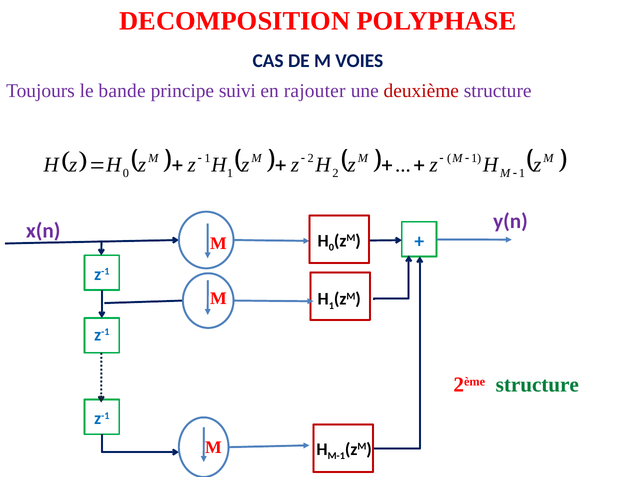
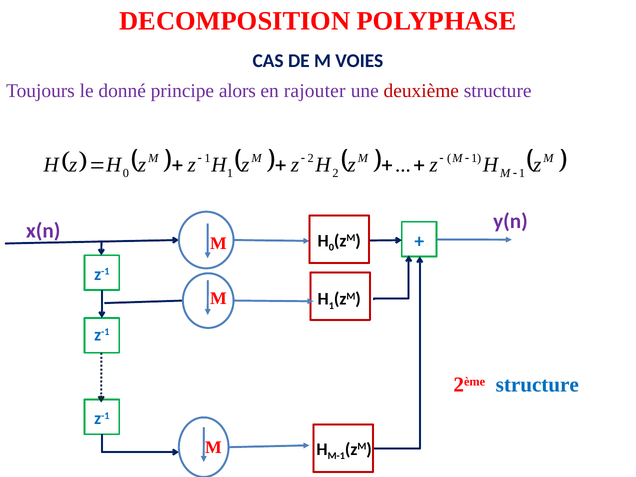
bande: bande -> donné
suivi: suivi -> alors
structure at (537, 385) colour: green -> blue
